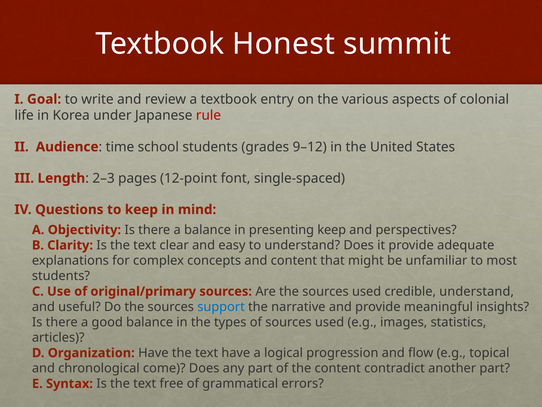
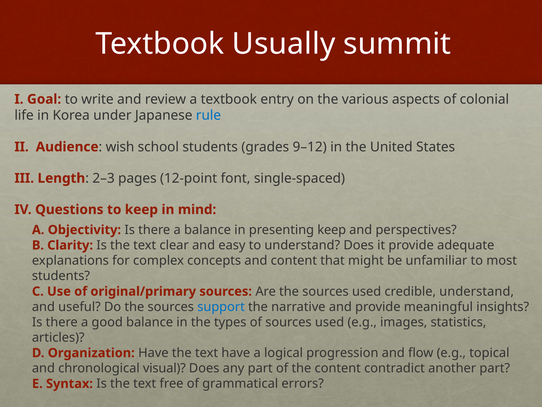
Honest: Honest -> Usually
rule colour: red -> blue
time: time -> wish
come: come -> visual
